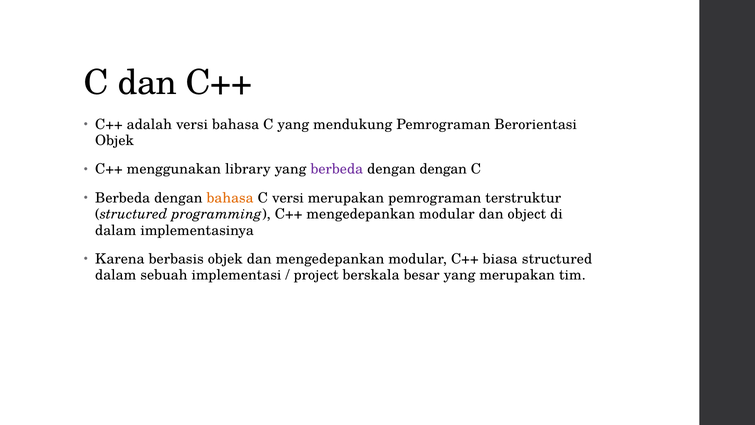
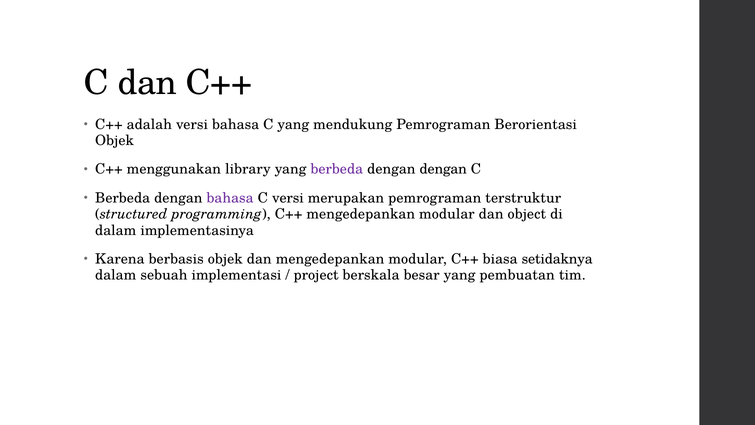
bahasa at (230, 198) colour: orange -> purple
biasa structured: structured -> setidaknya
yang merupakan: merupakan -> pembuatan
